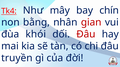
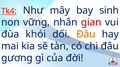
chín: chín -> sinh
bằng: bằng -> vững
Đâu at (86, 34) colour: red -> orange
truyền: truyền -> gương
